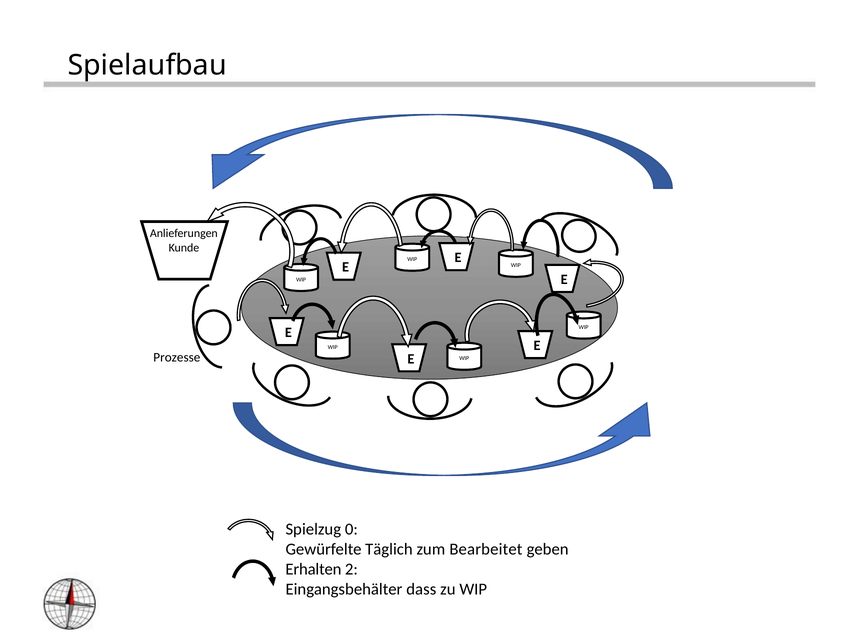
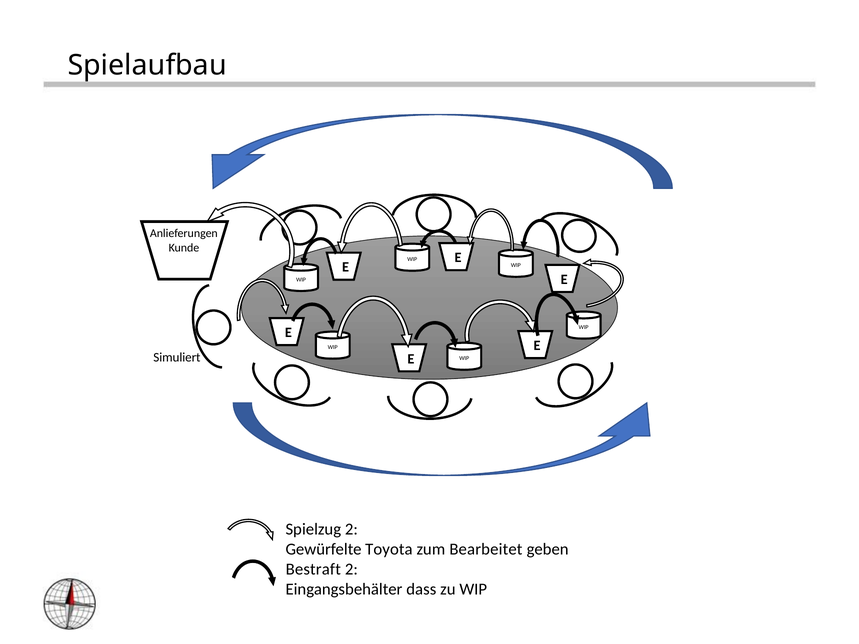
Prozesse: Prozesse -> Simuliert
Spielzug 0: 0 -> 2
Täglich: Täglich -> Toyota
Erhalten: Erhalten -> Bestraft
